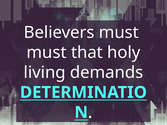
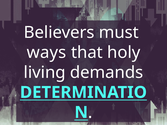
must at (47, 53): must -> ways
